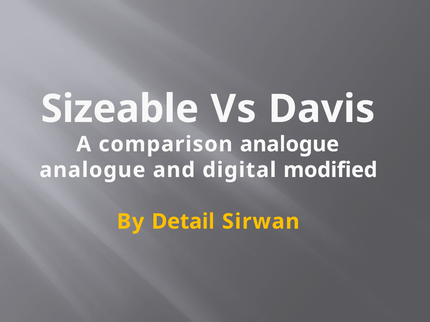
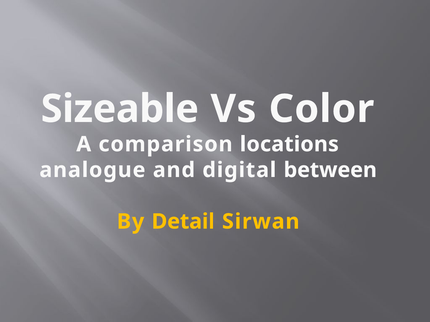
Davis: Davis -> Color
comparison analogue: analogue -> locations
modified: modified -> between
